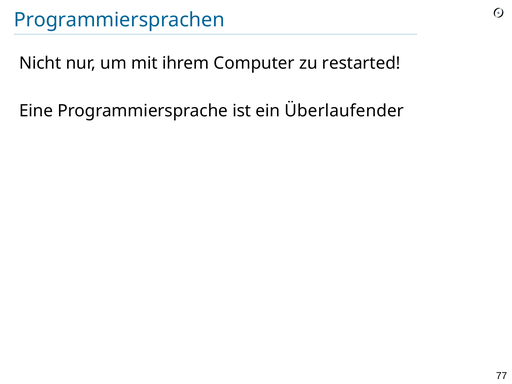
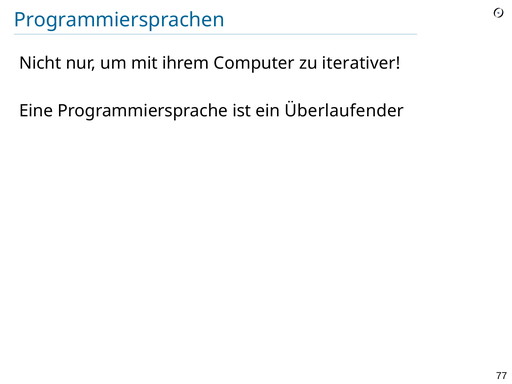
restarted: restarted -> iterativer
